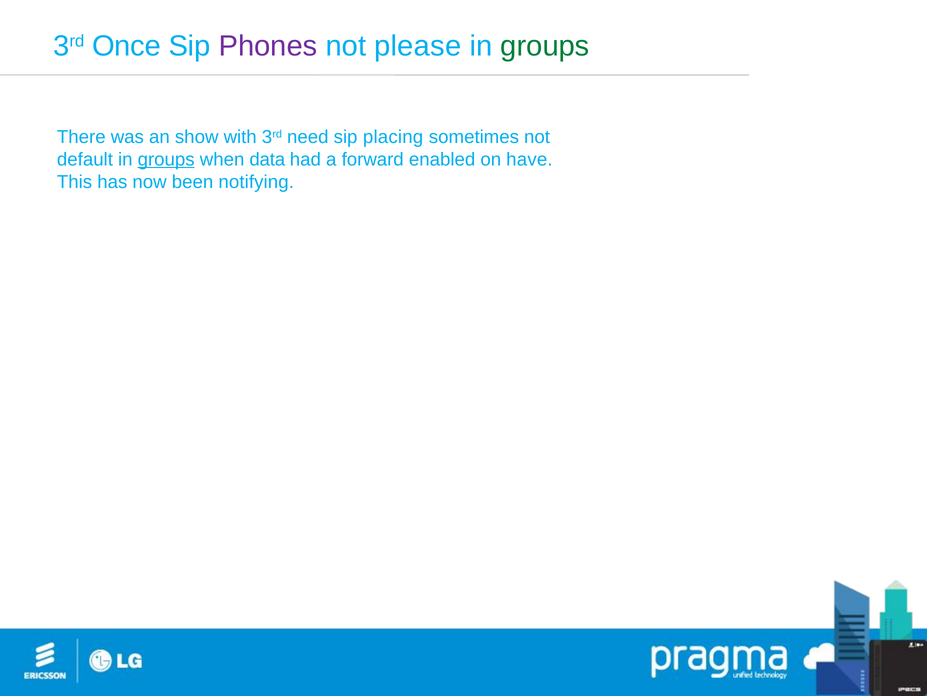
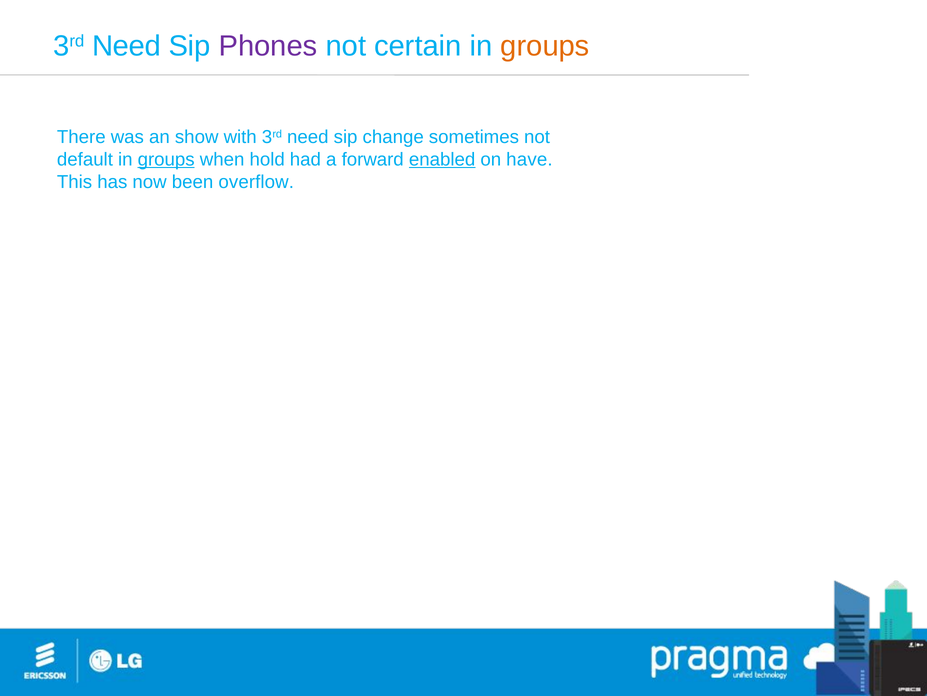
Once at (127, 46): Once -> Need
please: please -> certain
groups at (545, 46) colour: green -> orange
placing: placing -> change
data: data -> hold
enabled underline: none -> present
notifying: notifying -> overflow
